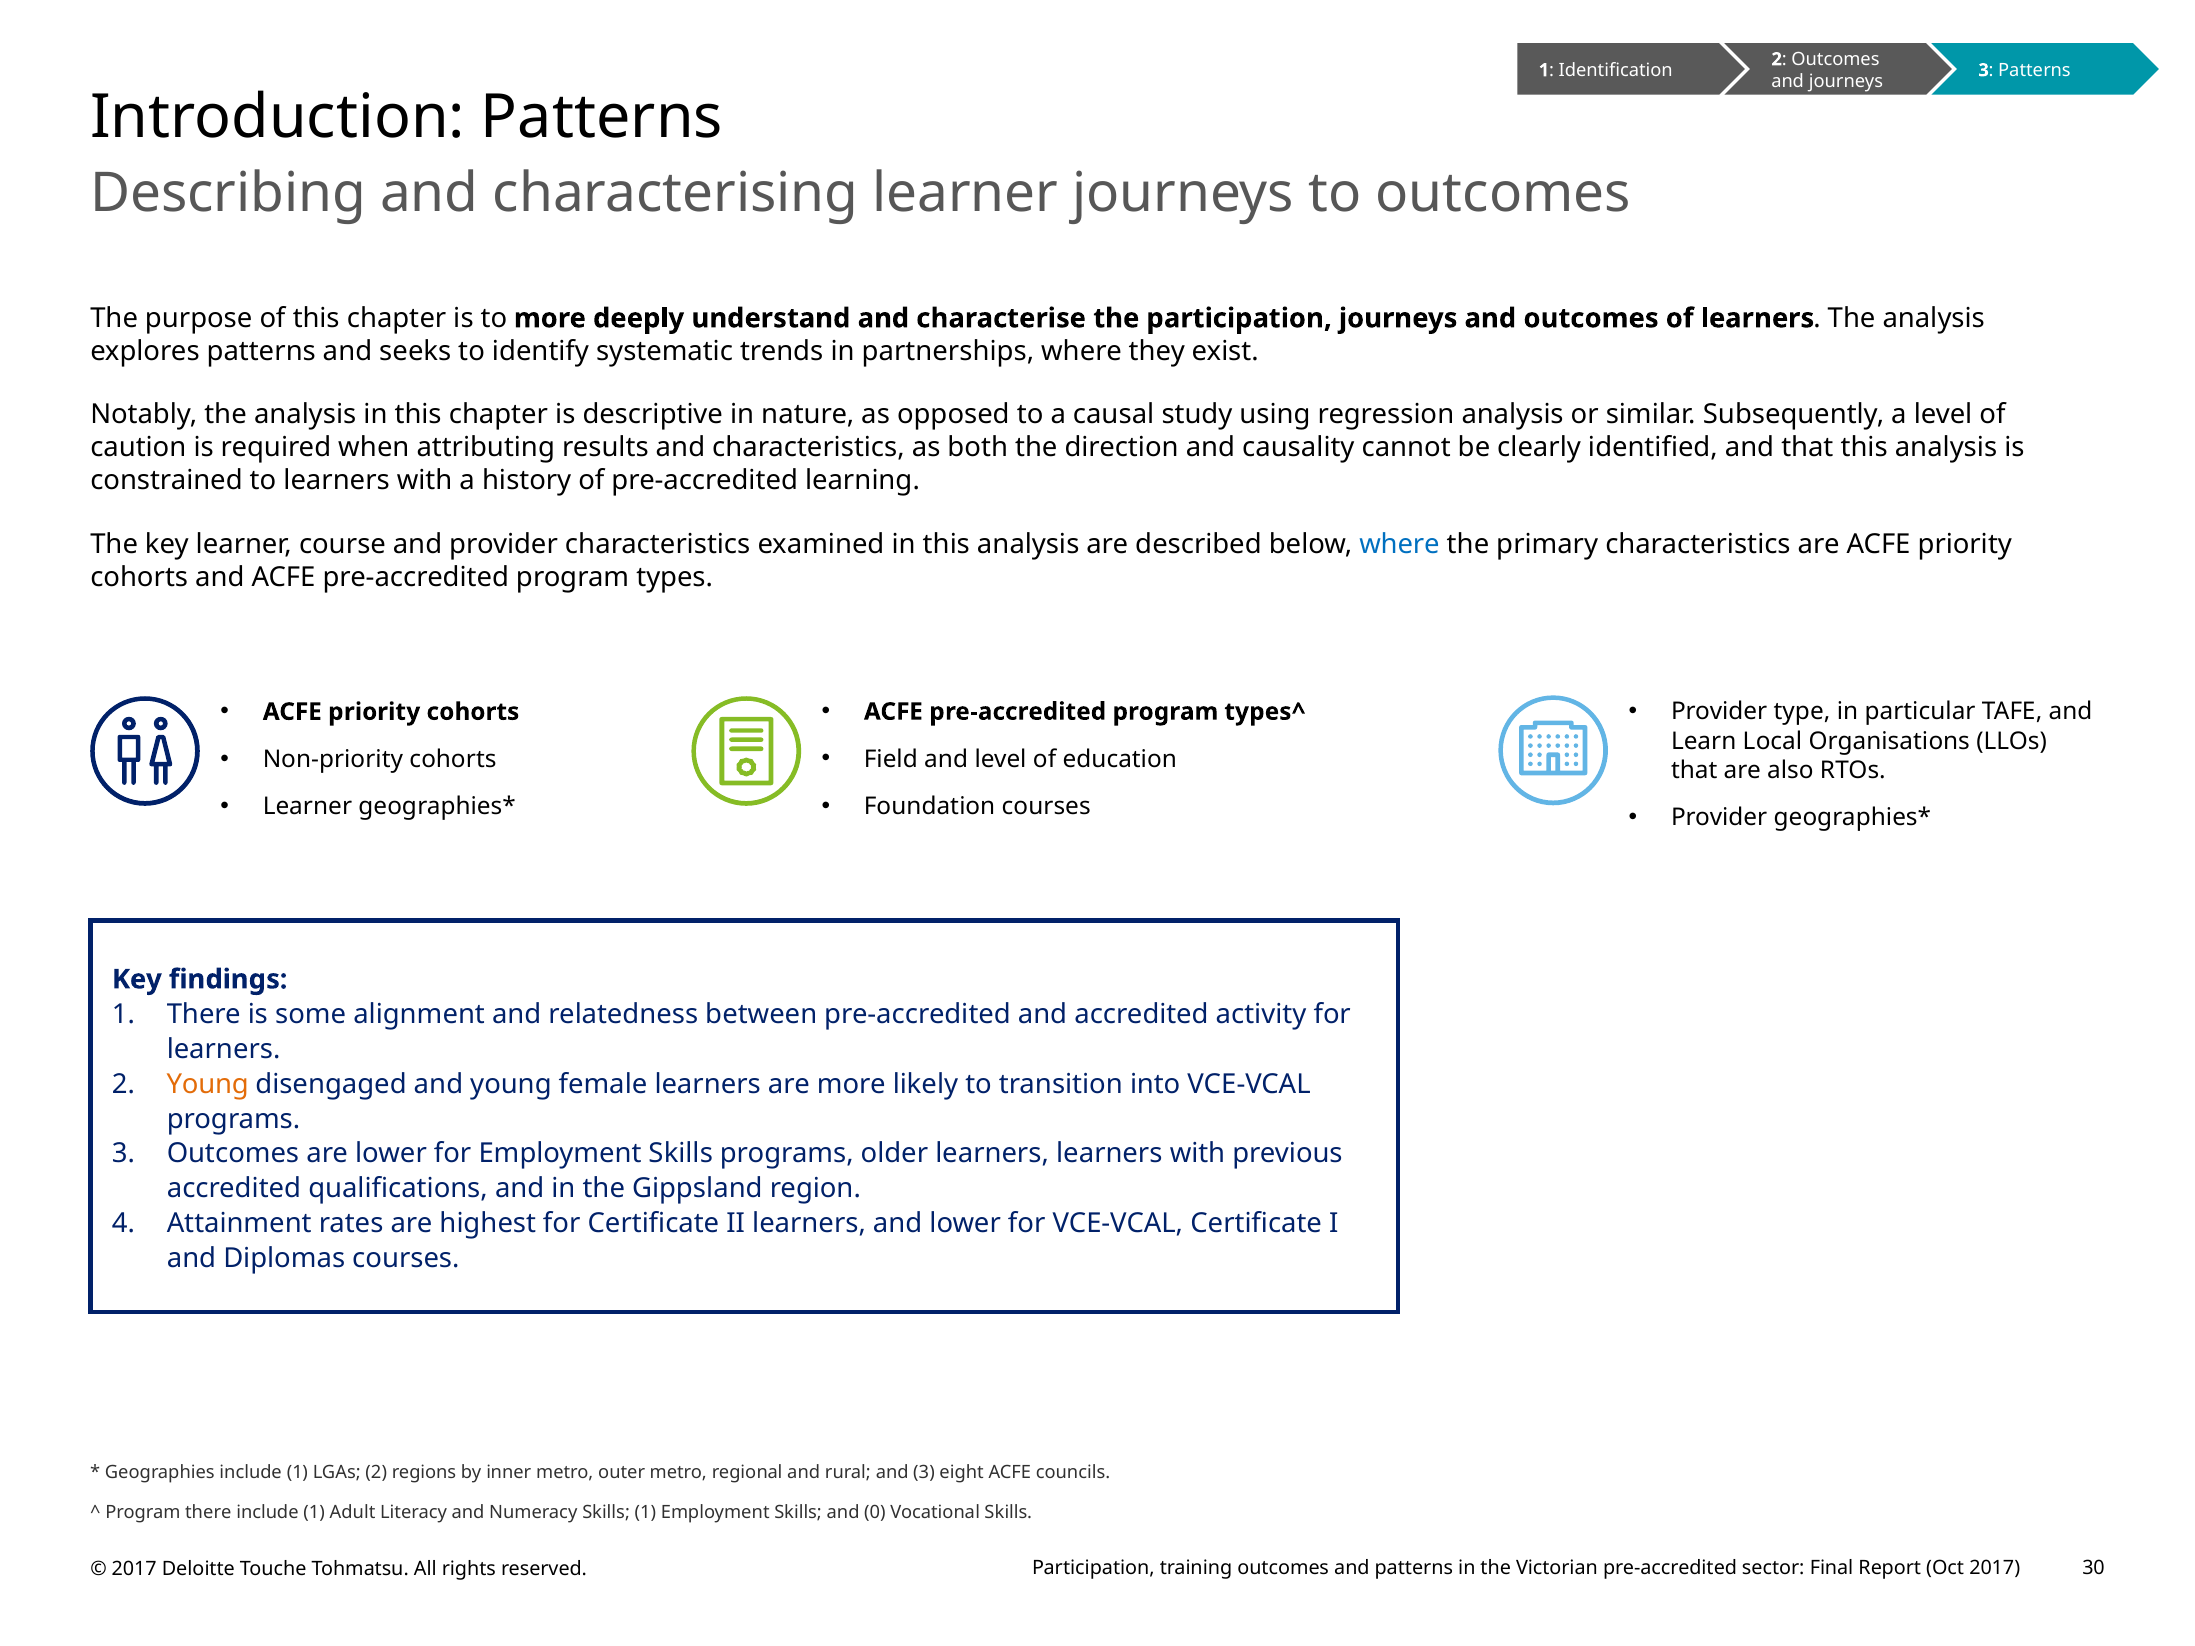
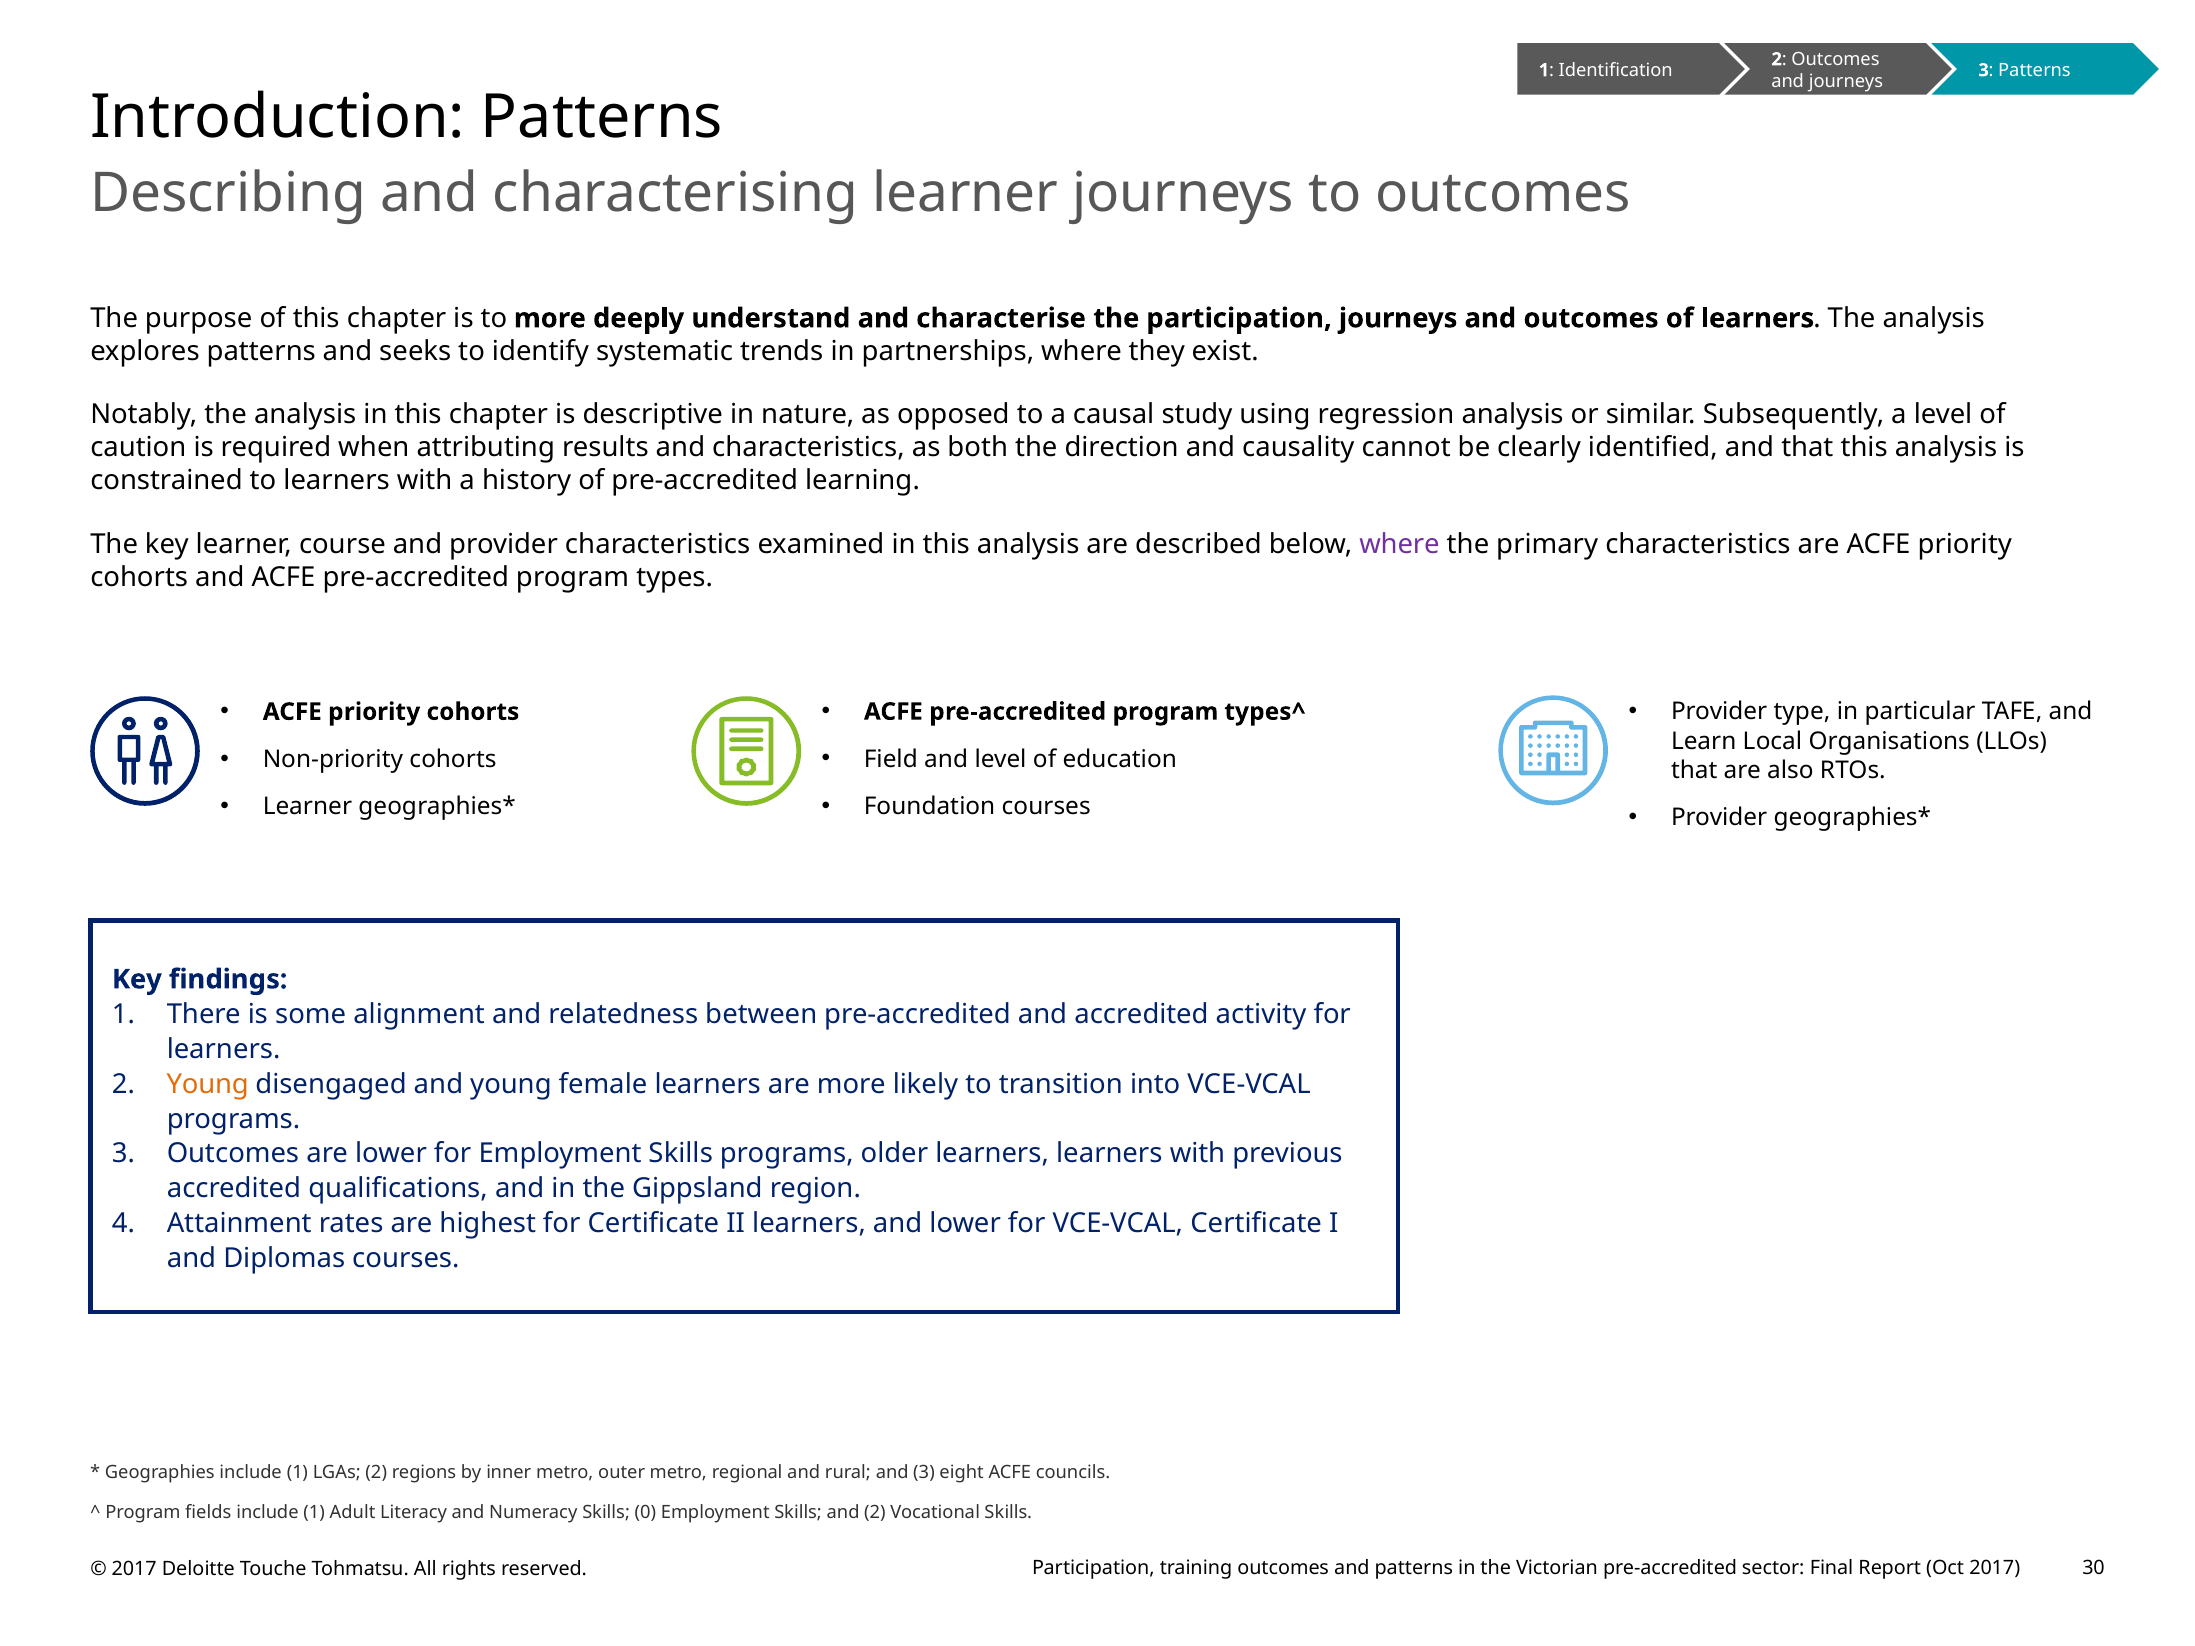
where at (1399, 544) colour: blue -> purple
Program there: there -> fields
Numeracy Skills 1: 1 -> 0
and 0: 0 -> 2
